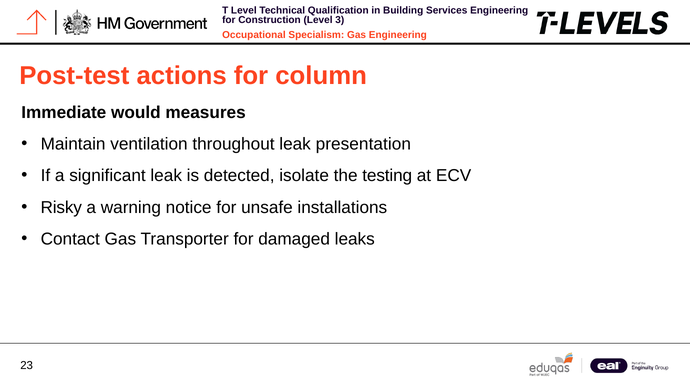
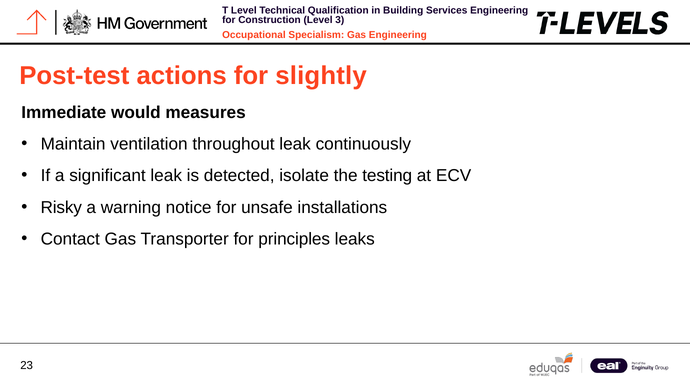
column: column -> slightly
presentation: presentation -> continuously
damaged: damaged -> principles
